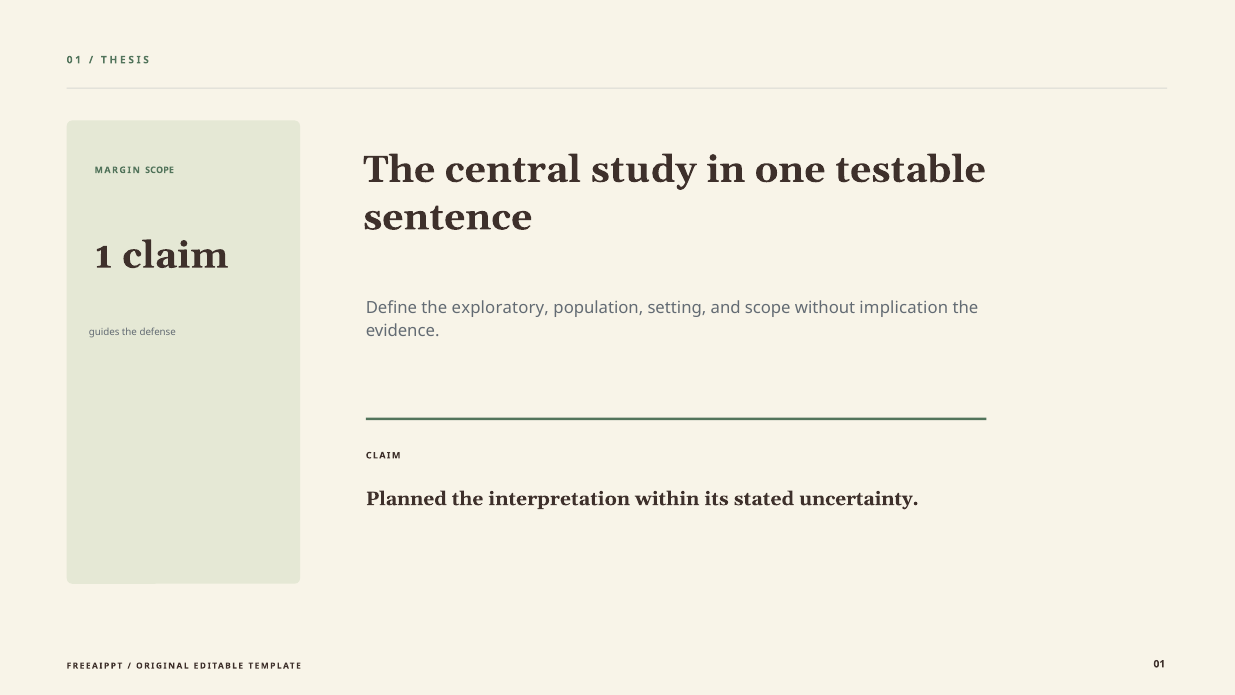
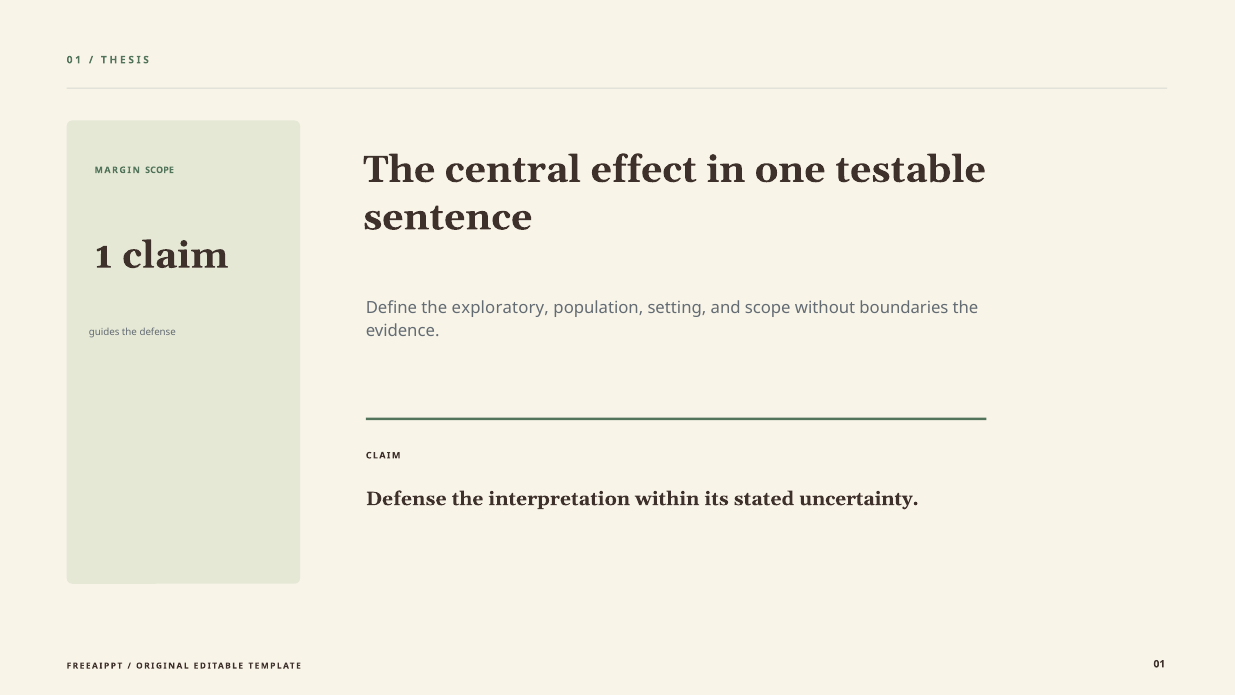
study: study -> effect
implication: implication -> boundaries
Planned at (406, 499): Planned -> Defense
